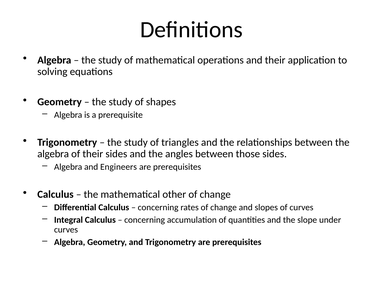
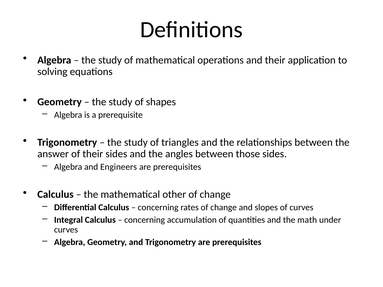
algebra at (53, 154): algebra -> answer
slope: slope -> math
